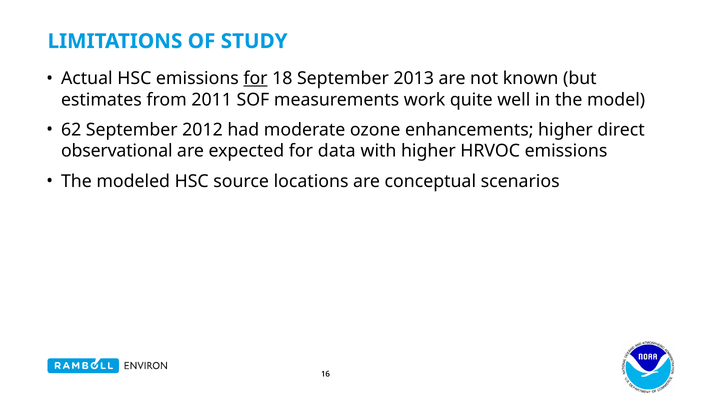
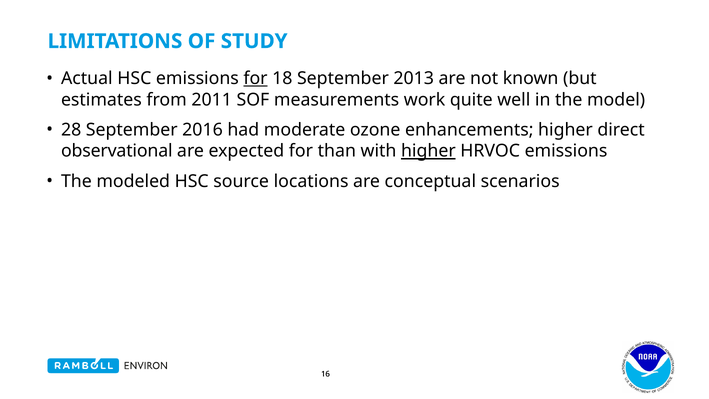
62: 62 -> 28
2012: 2012 -> 2016
data: data -> than
higher at (428, 151) underline: none -> present
